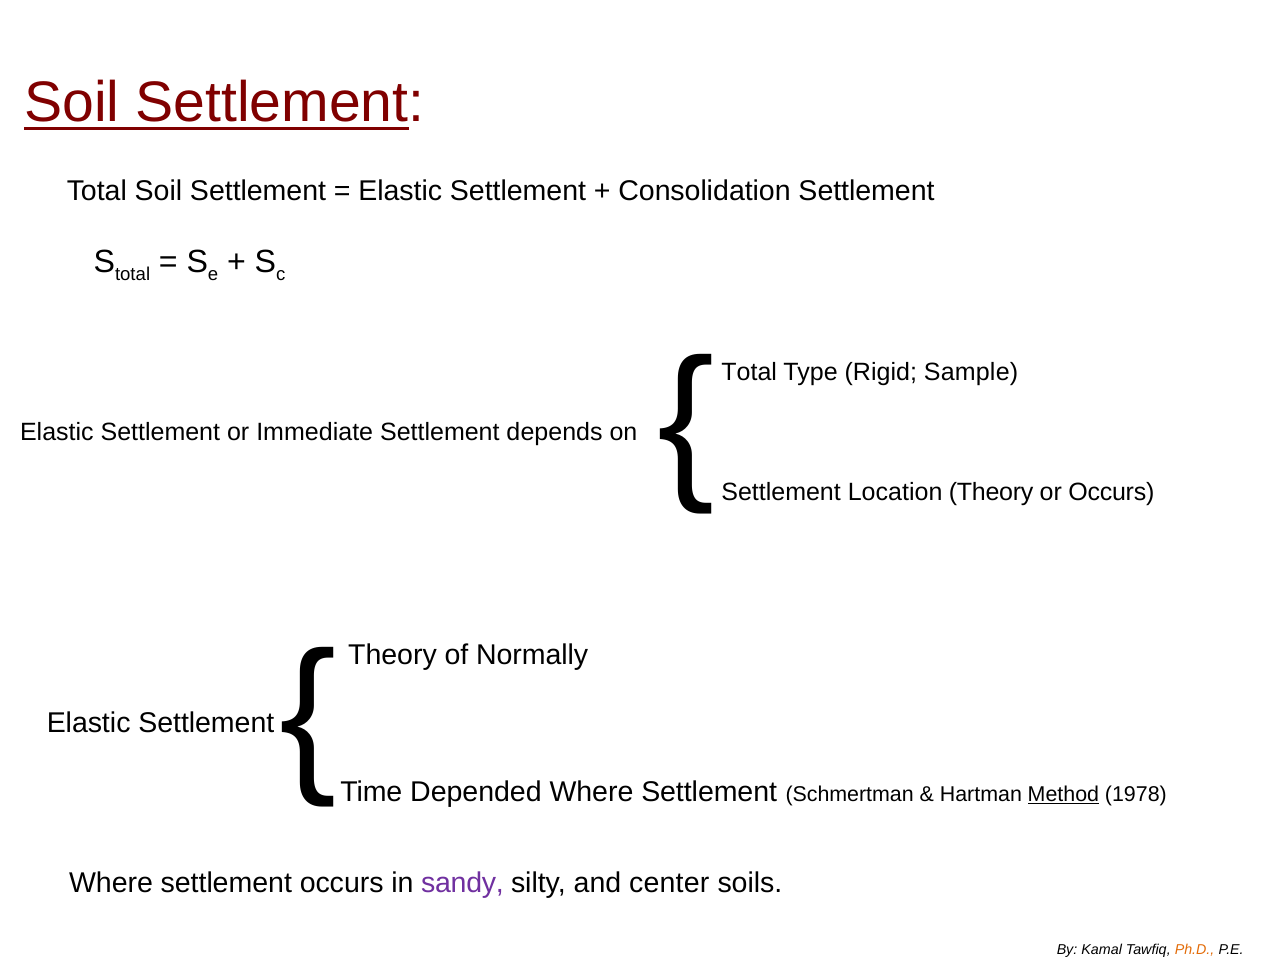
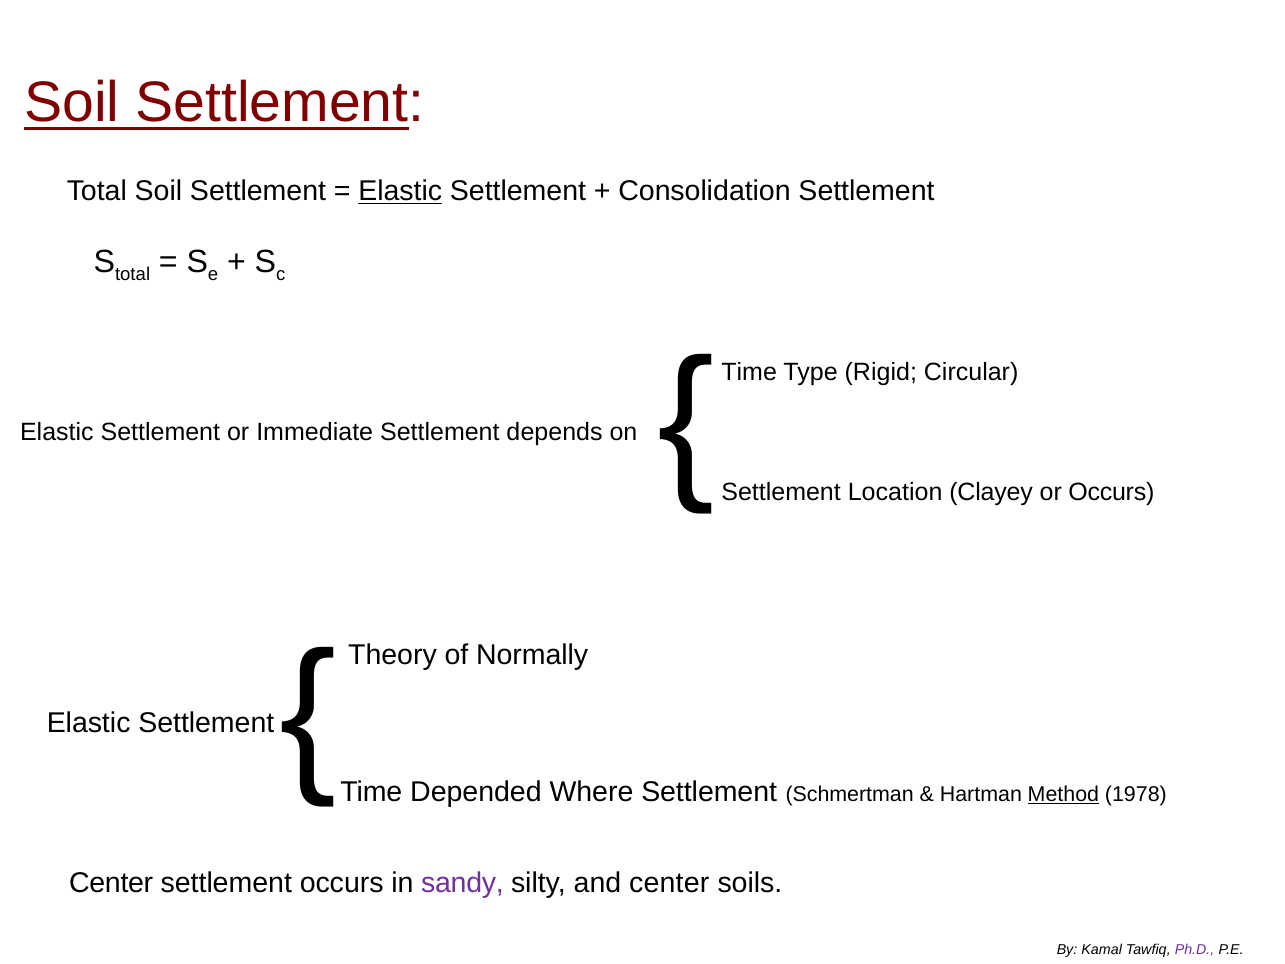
Elastic at (400, 191) underline: none -> present
Total at (749, 372): Total -> Time
Sample: Sample -> Circular
Location Theory: Theory -> Clayey
Where at (111, 883): Where -> Center
Ph.D colour: orange -> purple
